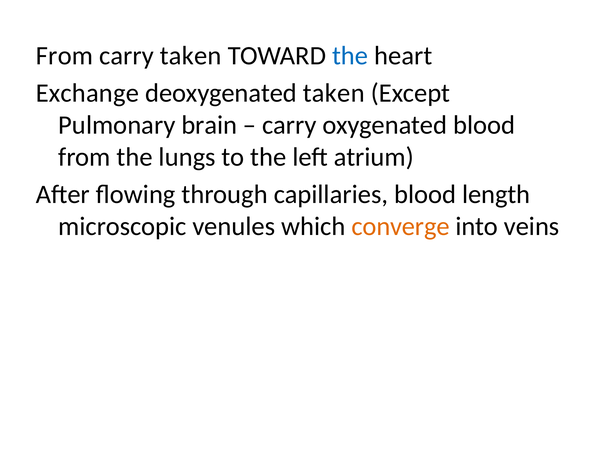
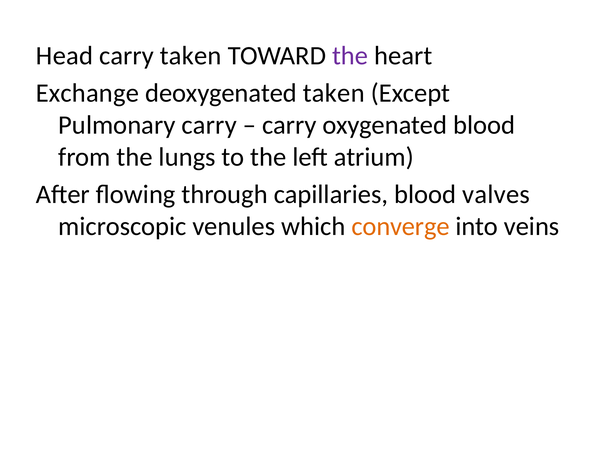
From at (64, 56): From -> Head
the at (350, 56) colour: blue -> purple
Pulmonary brain: brain -> carry
length: length -> valves
